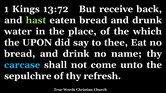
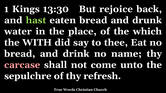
13:72: 13:72 -> 13:30
receive: receive -> rejoice
UPON: UPON -> WITH
carcase colour: light blue -> pink
